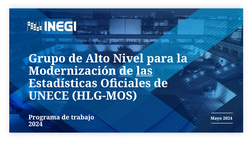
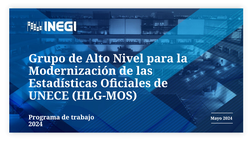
las underline: present -> none
